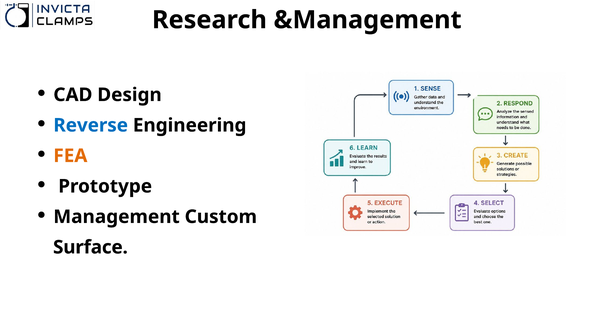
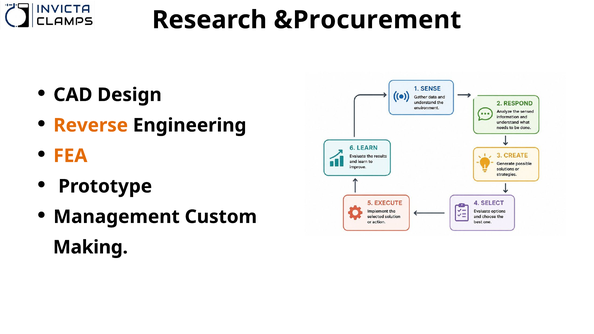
&Management: &Management -> &Procurement
Reverse colour: blue -> orange
Surface: Surface -> Making
